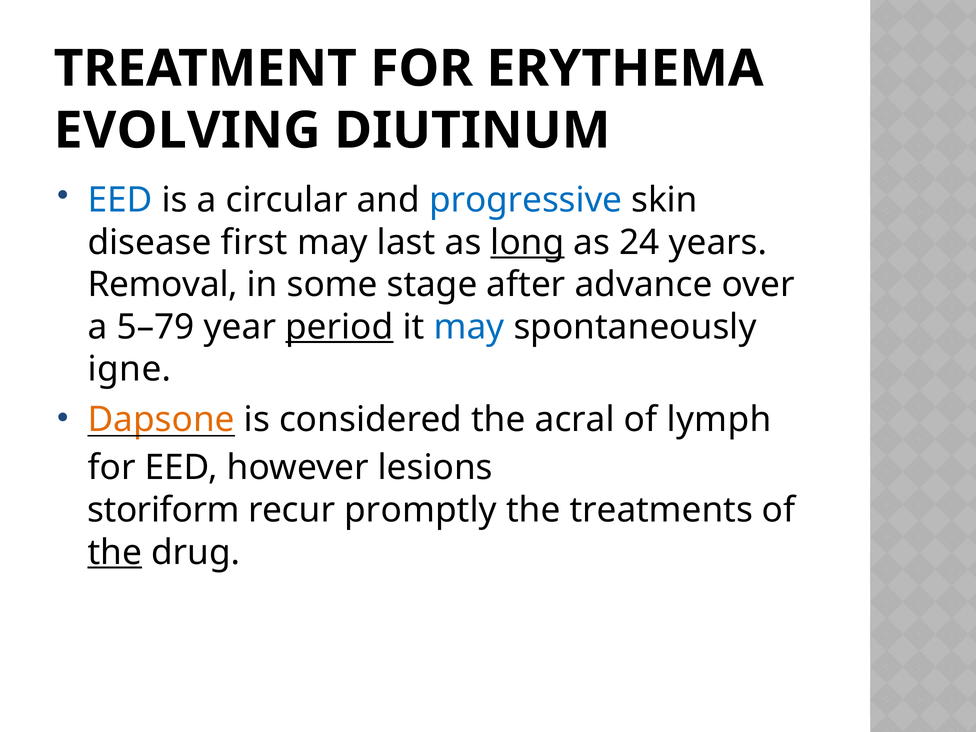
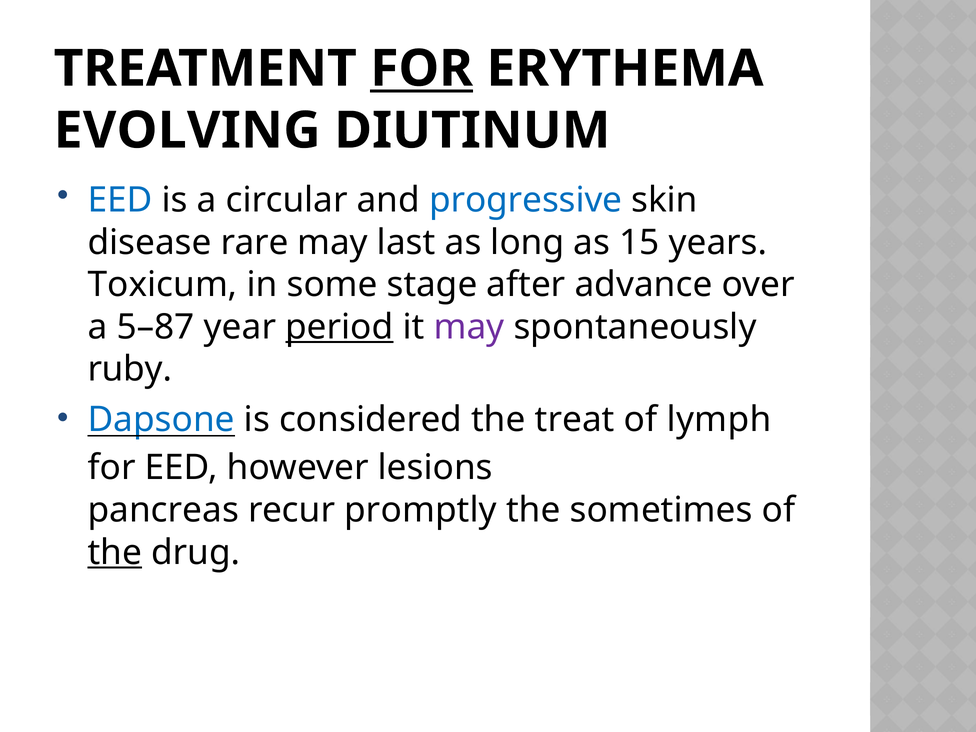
FOR at (422, 69) underline: none -> present
first: first -> rare
long underline: present -> none
24: 24 -> 15
Removal: Removal -> Toxicum
5–79: 5–79 -> 5–87
may at (469, 327) colour: blue -> purple
igne: igne -> ruby
Dapsone colour: orange -> blue
acral: acral -> treat
storiform: storiform -> pancreas
treatments: treatments -> sometimes
